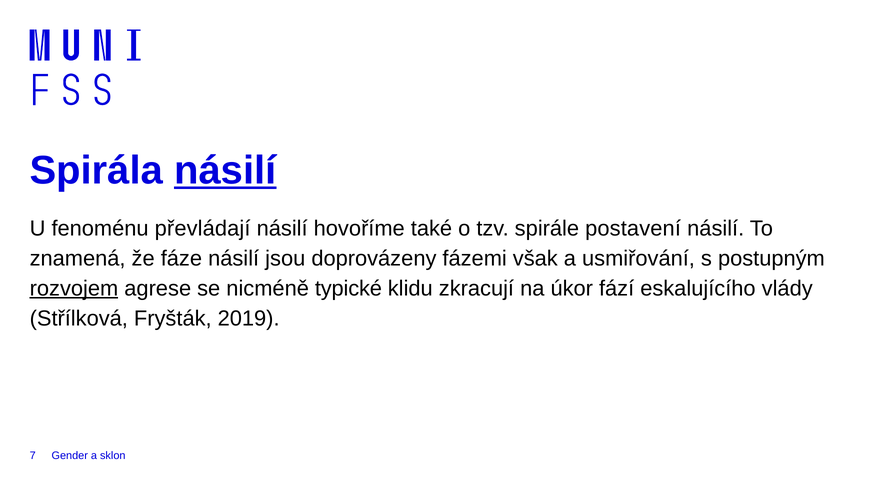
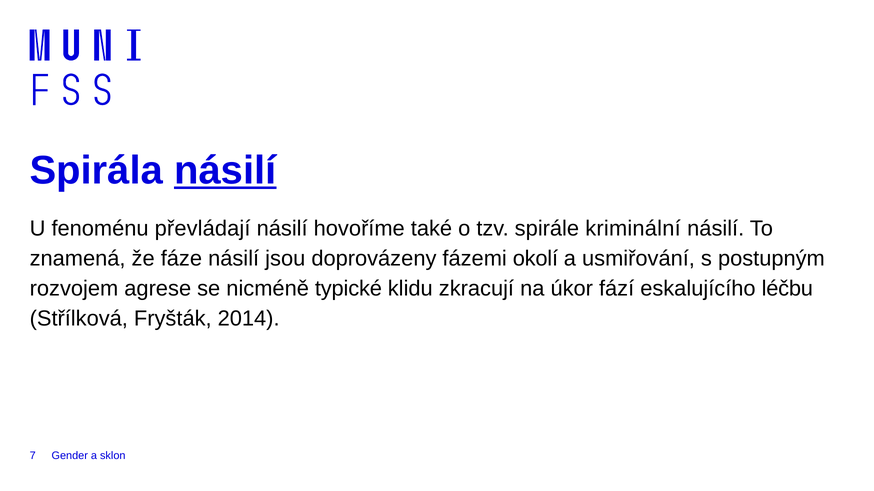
postavení: postavení -> kriminální
však: však -> okolí
rozvojem underline: present -> none
vlády: vlády -> léčbu
2019: 2019 -> 2014
